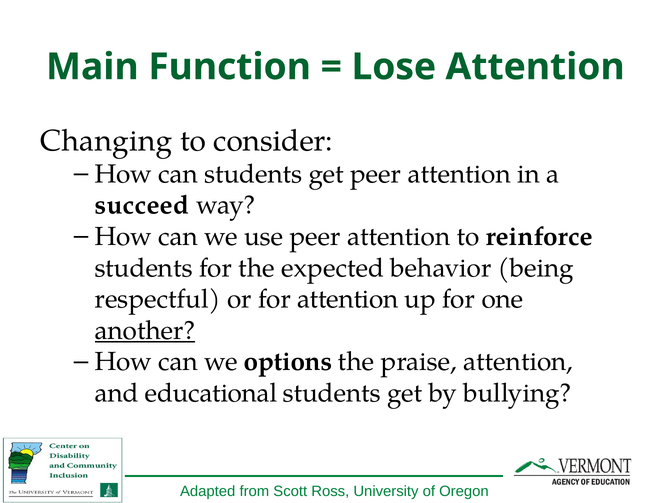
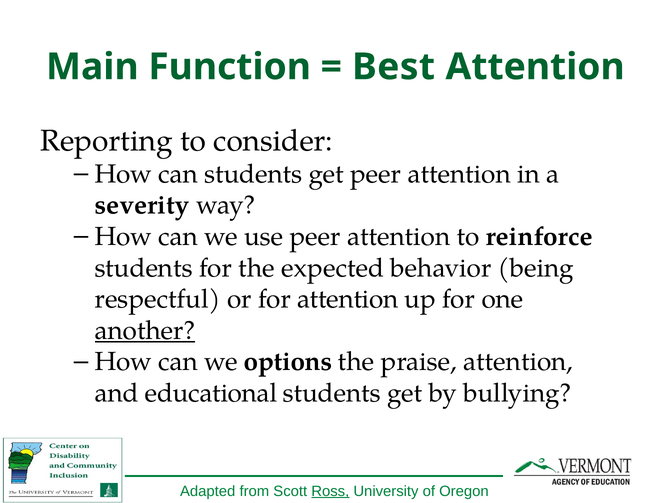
Lose: Lose -> Best
Changing: Changing -> Reporting
succeed: succeed -> severity
Ross underline: none -> present
